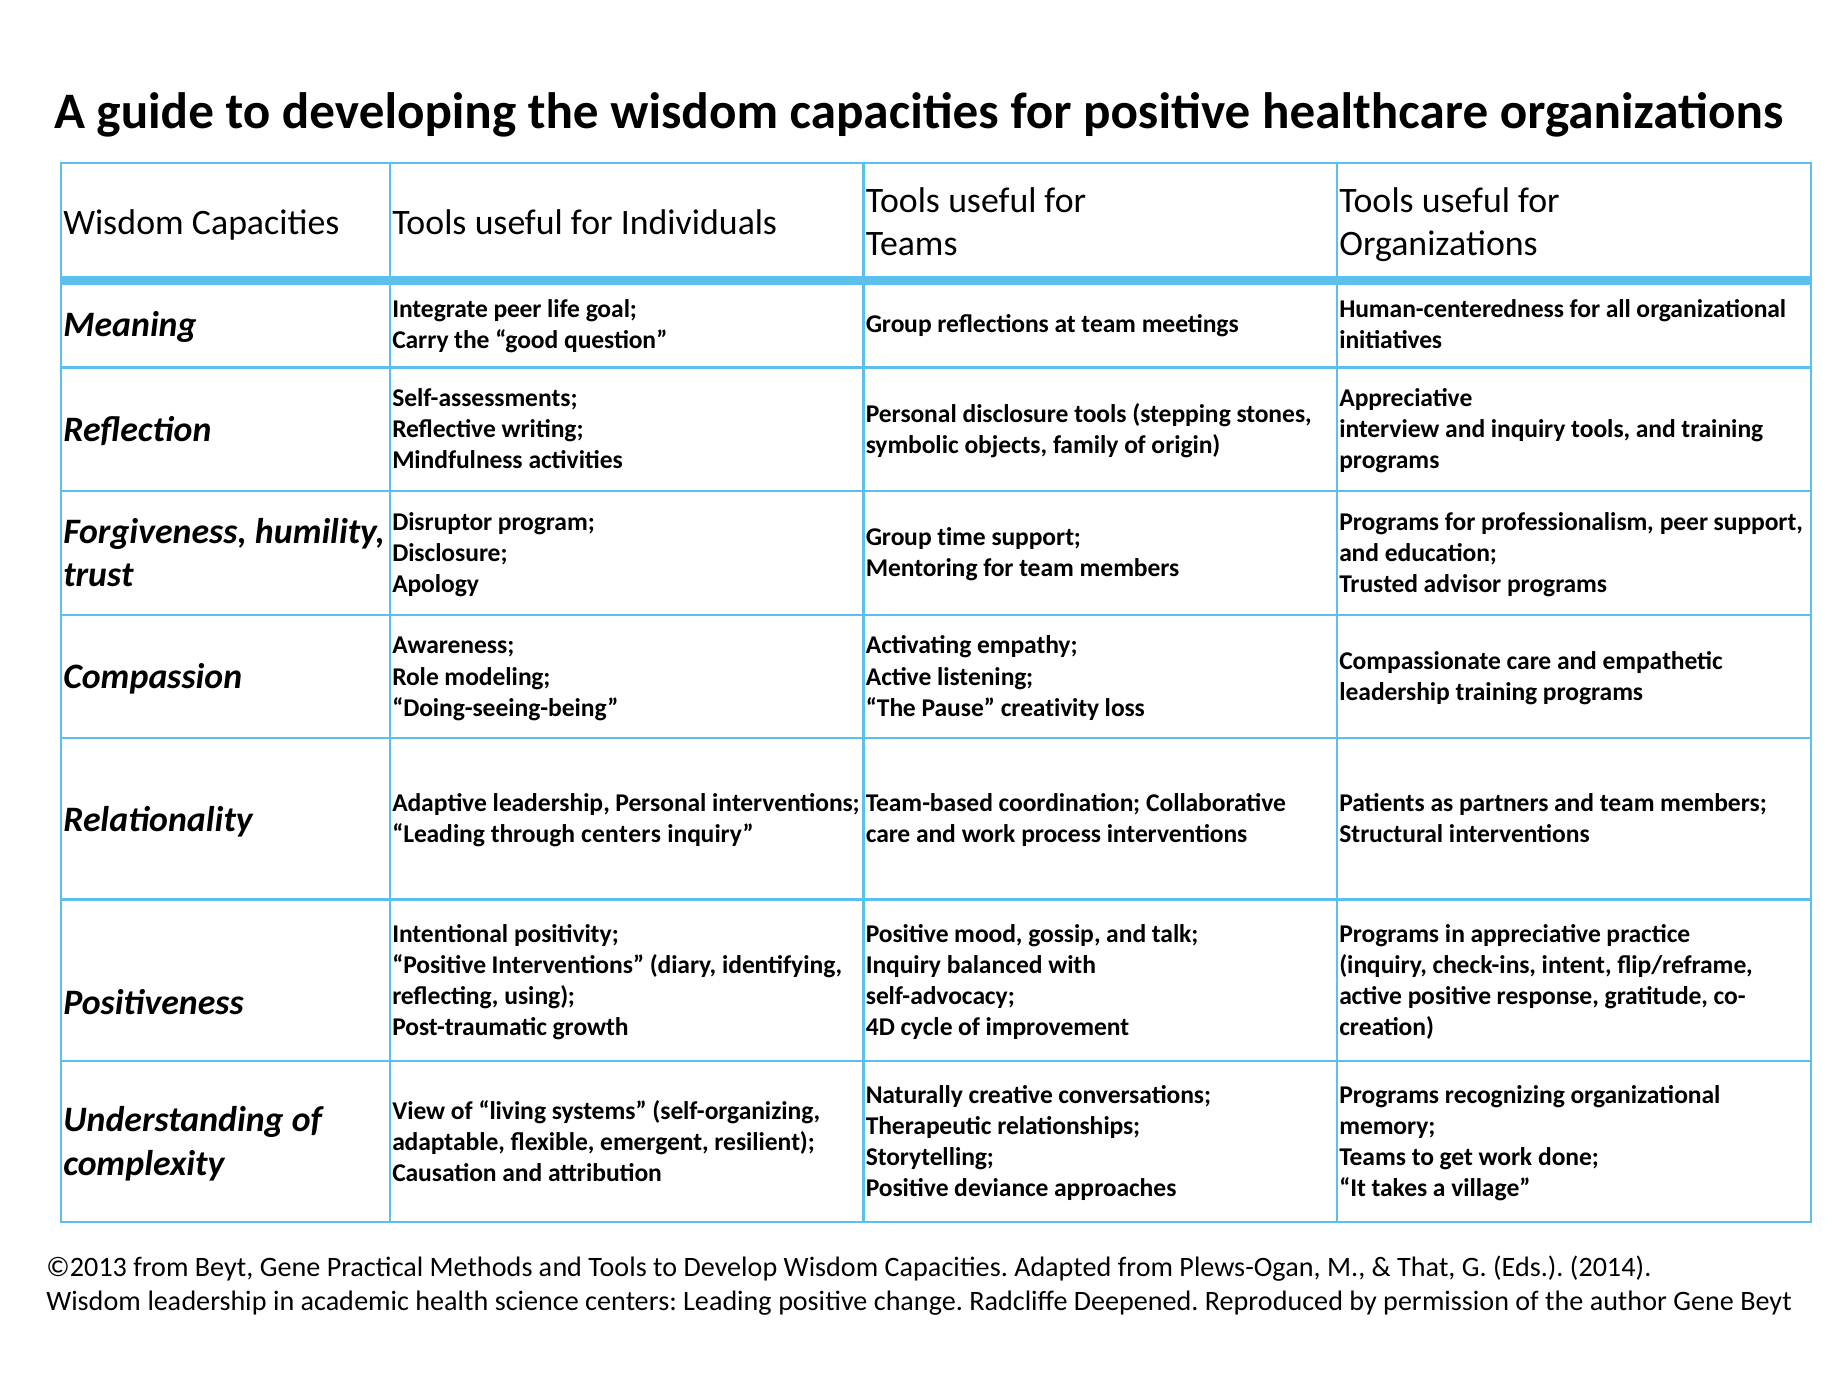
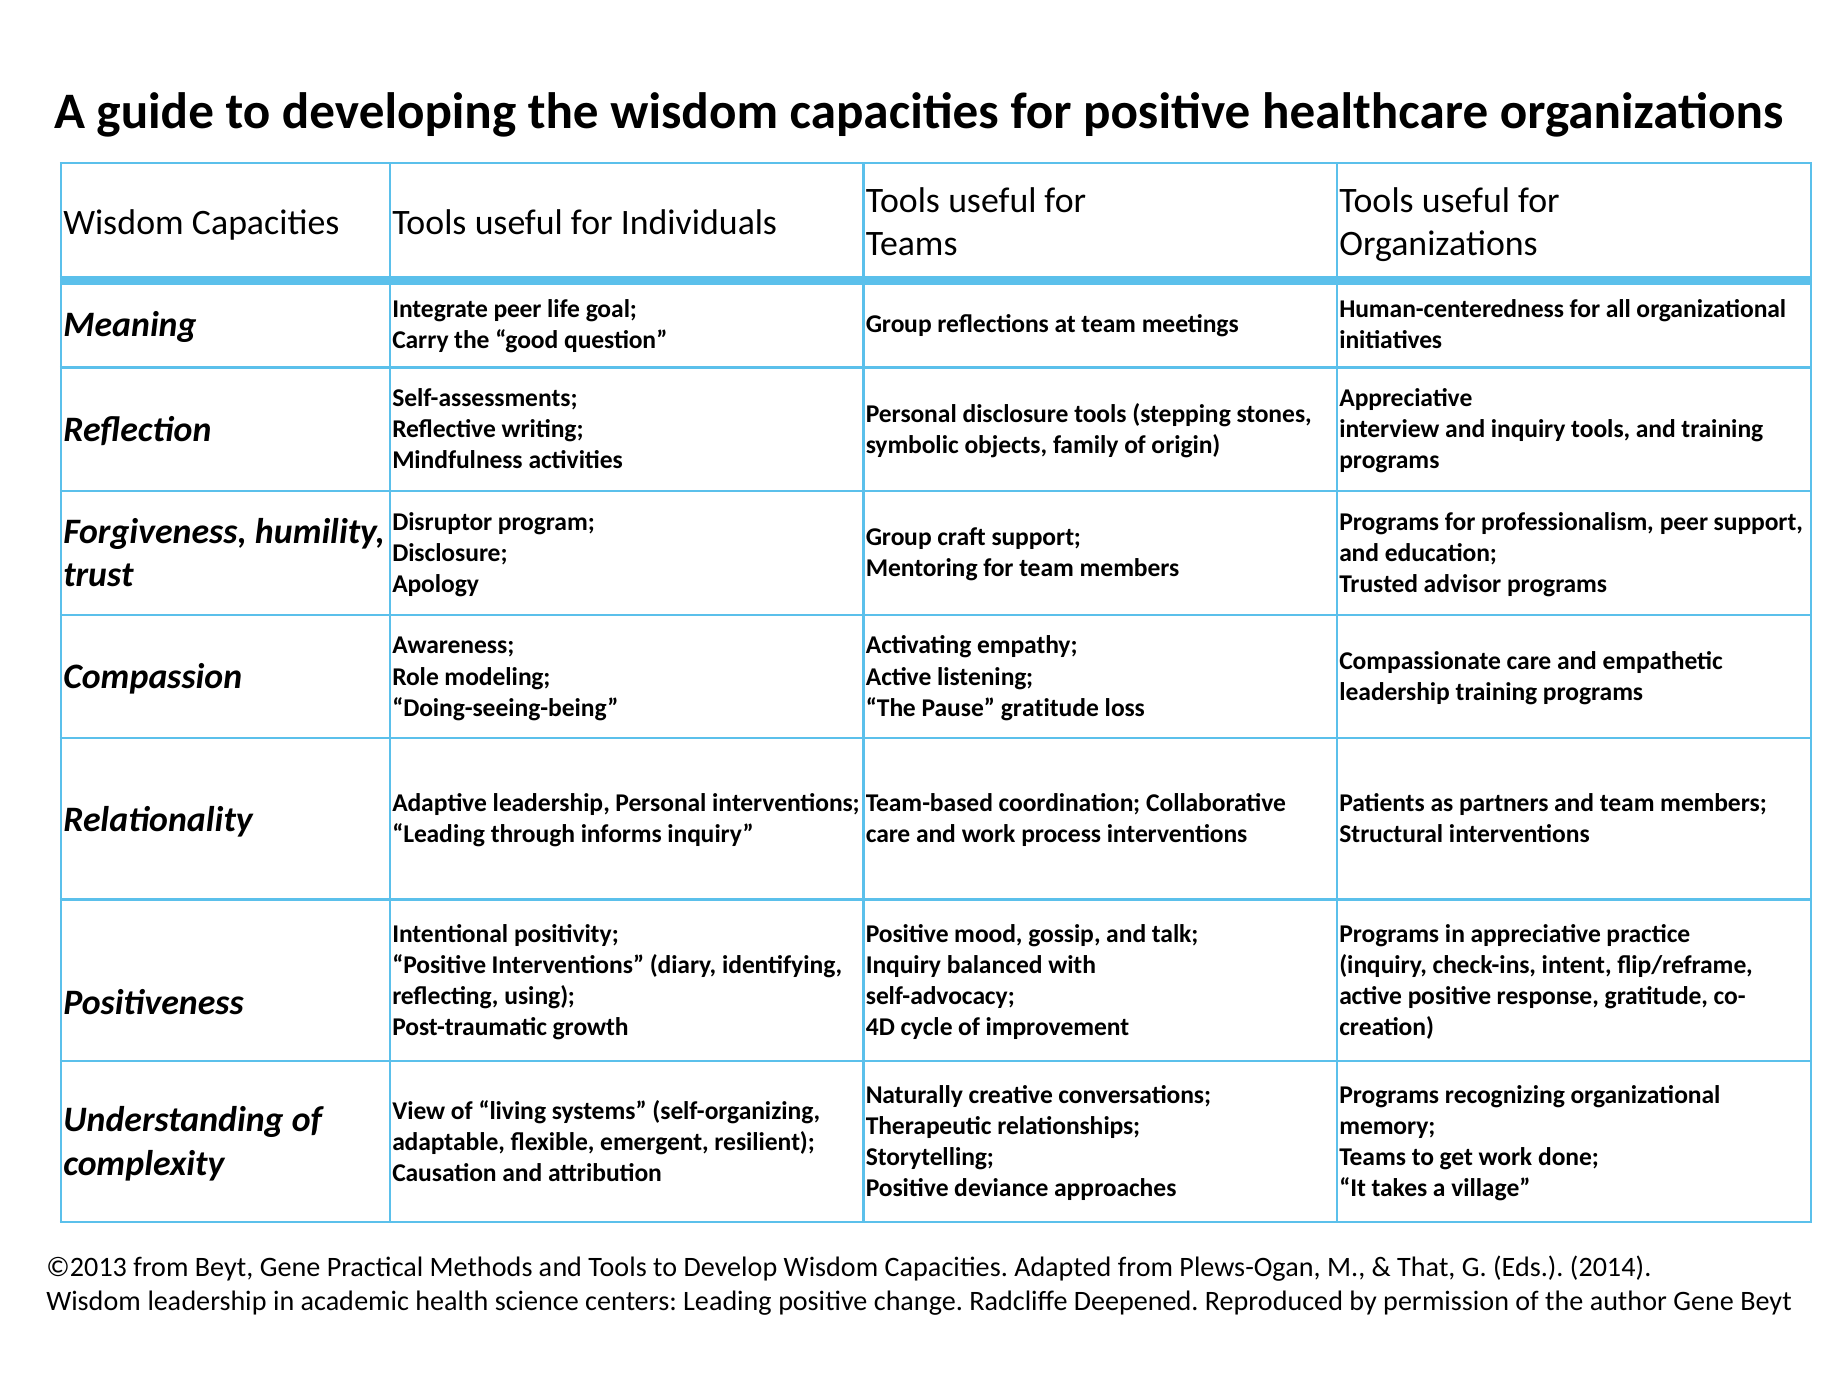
time: time -> craft
Pause creativity: creativity -> gratitude
through centers: centers -> informs
